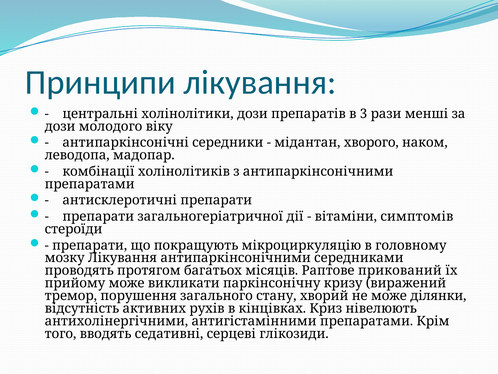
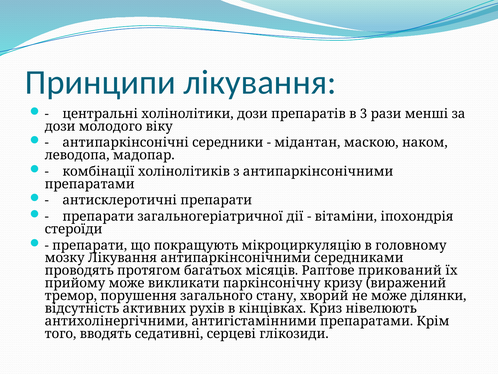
хворого: хворого -> маскою
симптомів: симптомів -> іпохондрія
